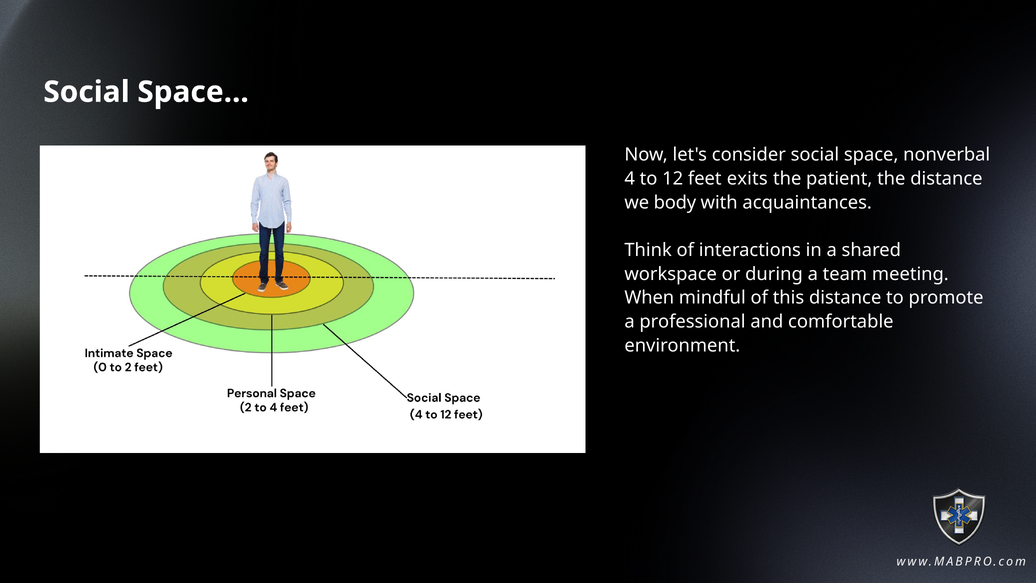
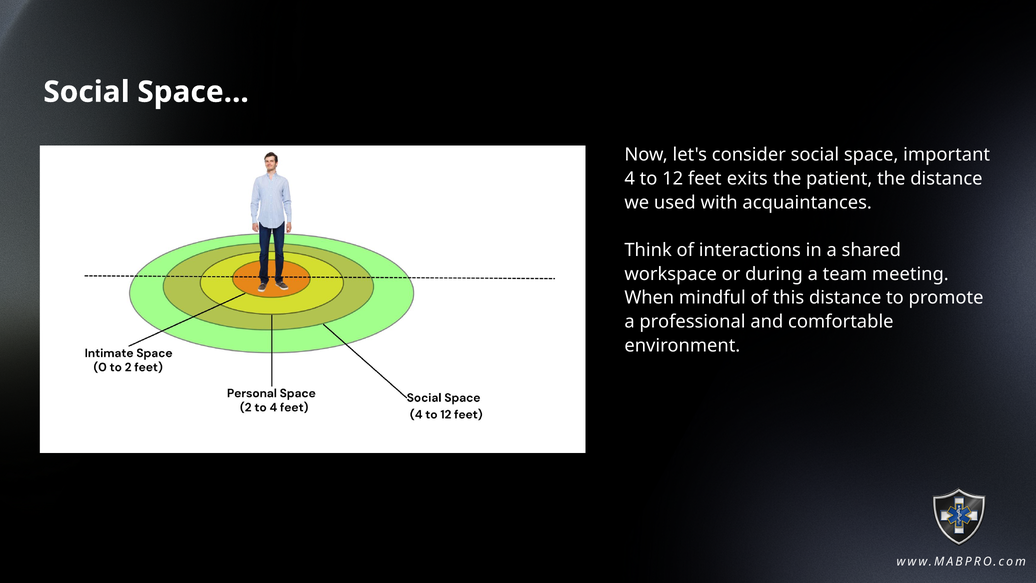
nonverbal: nonverbal -> important
body: body -> used
